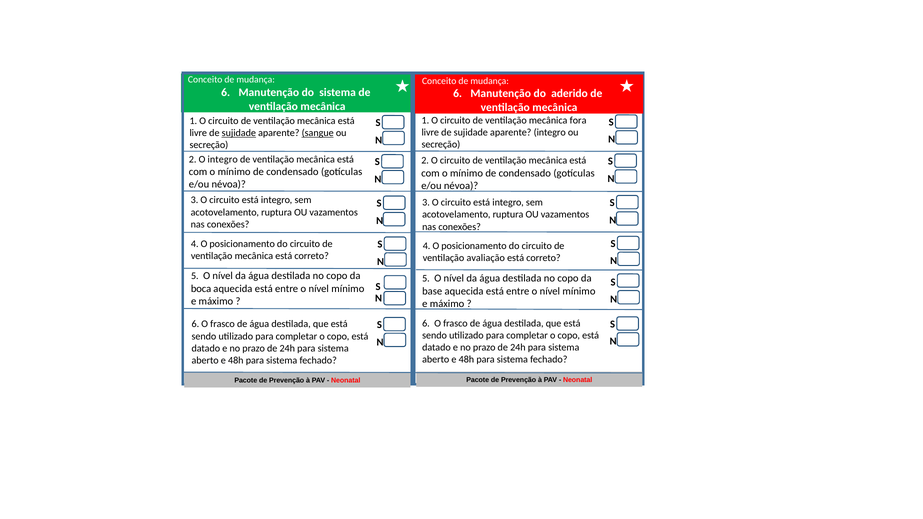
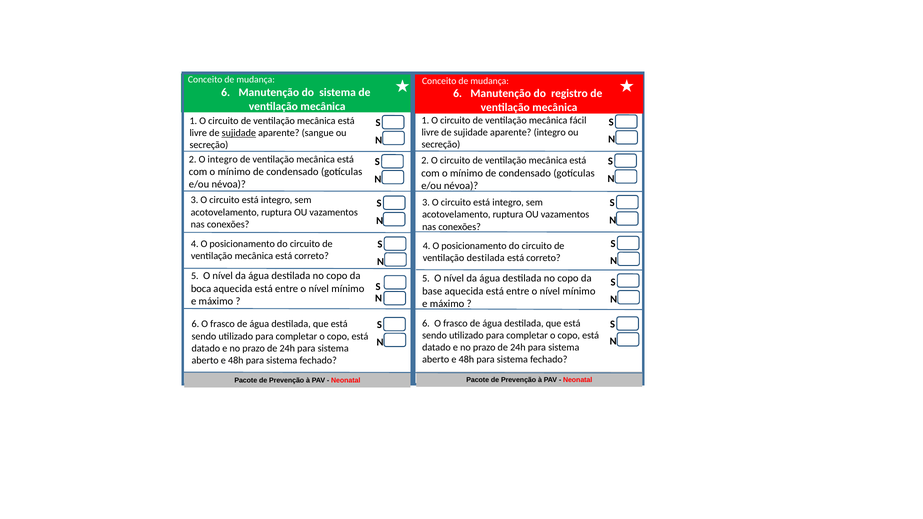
aderido: aderido -> registro
fora: fora -> fácil
sangue underline: present -> none
ventilação avaliação: avaliação -> destilada
